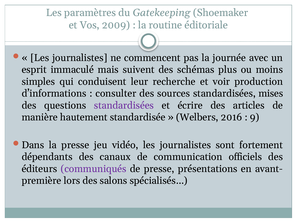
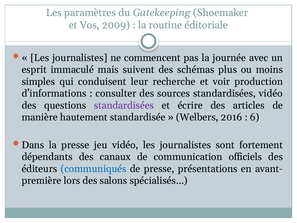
standardisées mises: mises -> vidéo
9: 9 -> 6
communiqués colour: purple -> blue
